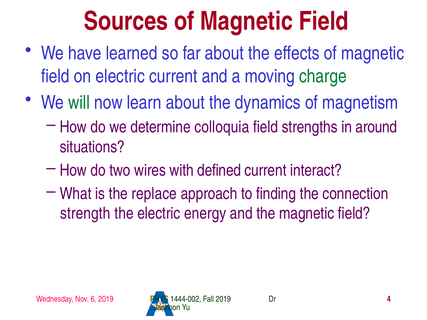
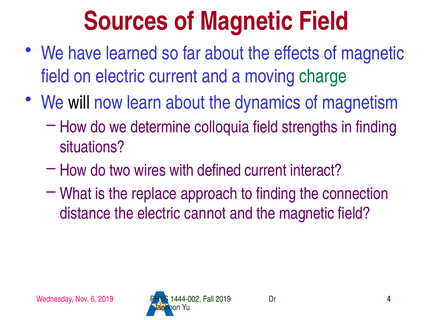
will colour: green -> black
in around: around -> finding
strength: strength -> distance
energy: energy -> cannot
